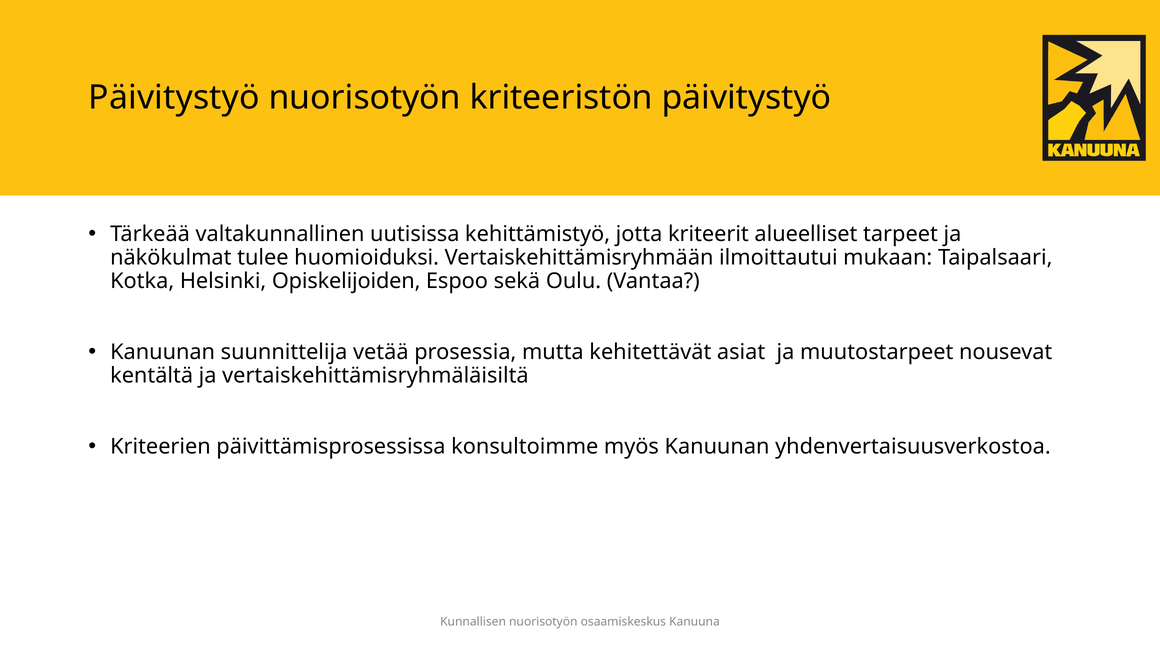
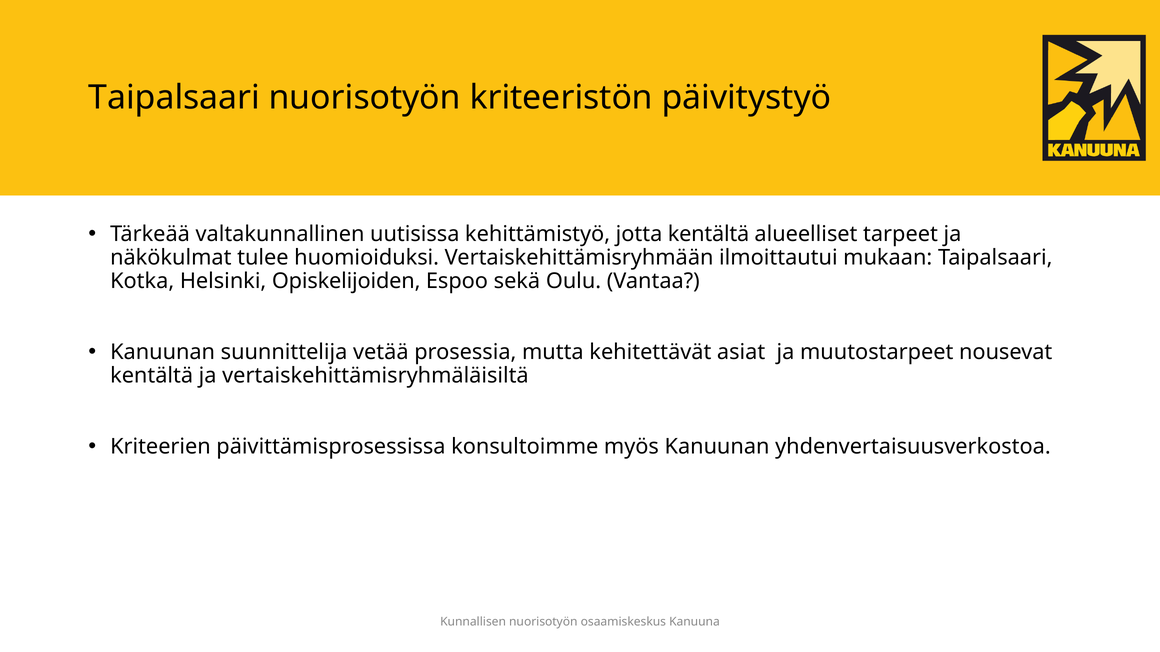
Päivitystyö at (174, 98): Päivitystyö -> Taipalsaari
jotta kriteerit: kriteerit -> kentältä
